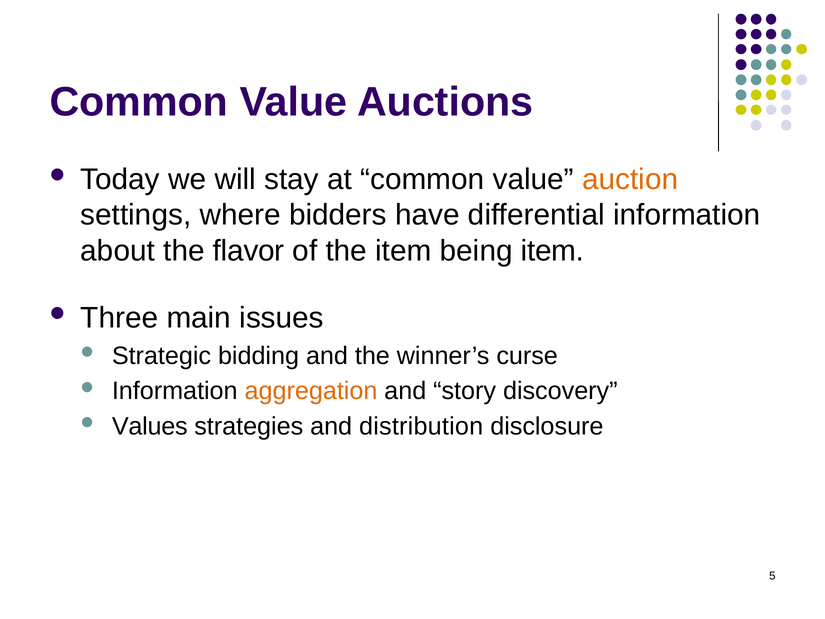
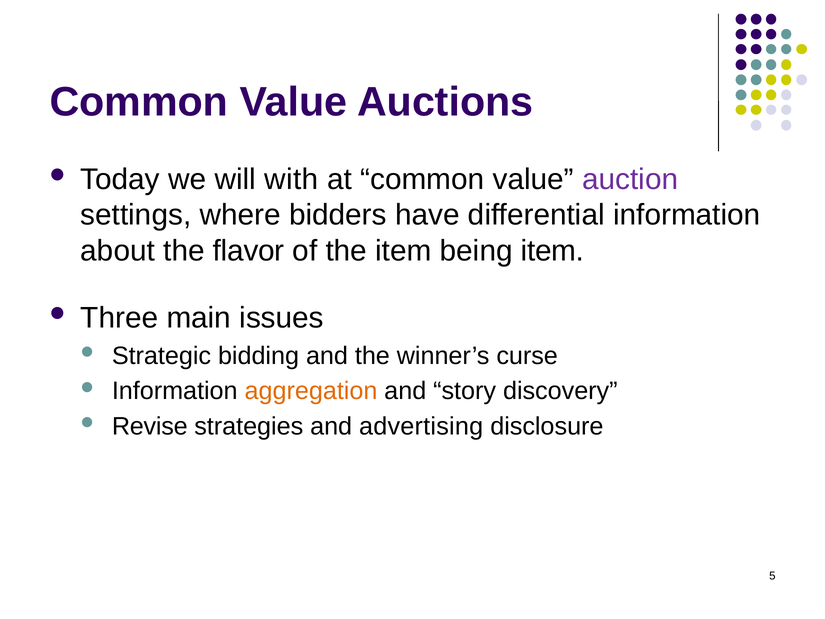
stay: stay -> with
auction colour: orange -> purple
Values: Values -> Revise
distribution: distribution -> advertising
